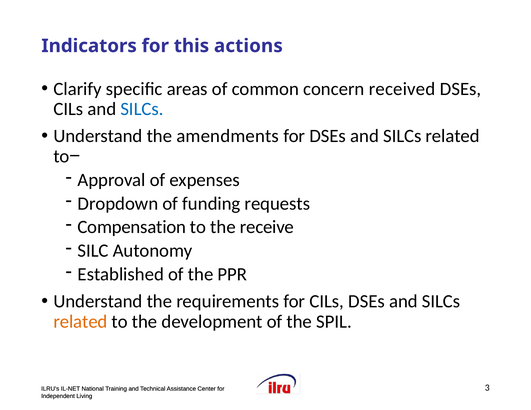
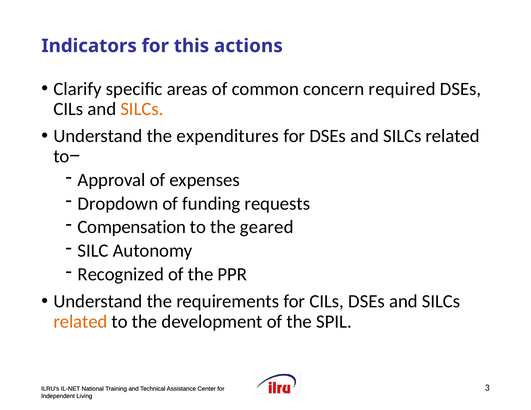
received: received -> required
SILCs at (142, 109) colour: blue -> orange
amendments: amendments -> expenditures
receive: receive -> geared
Established: Established -> Recognized
